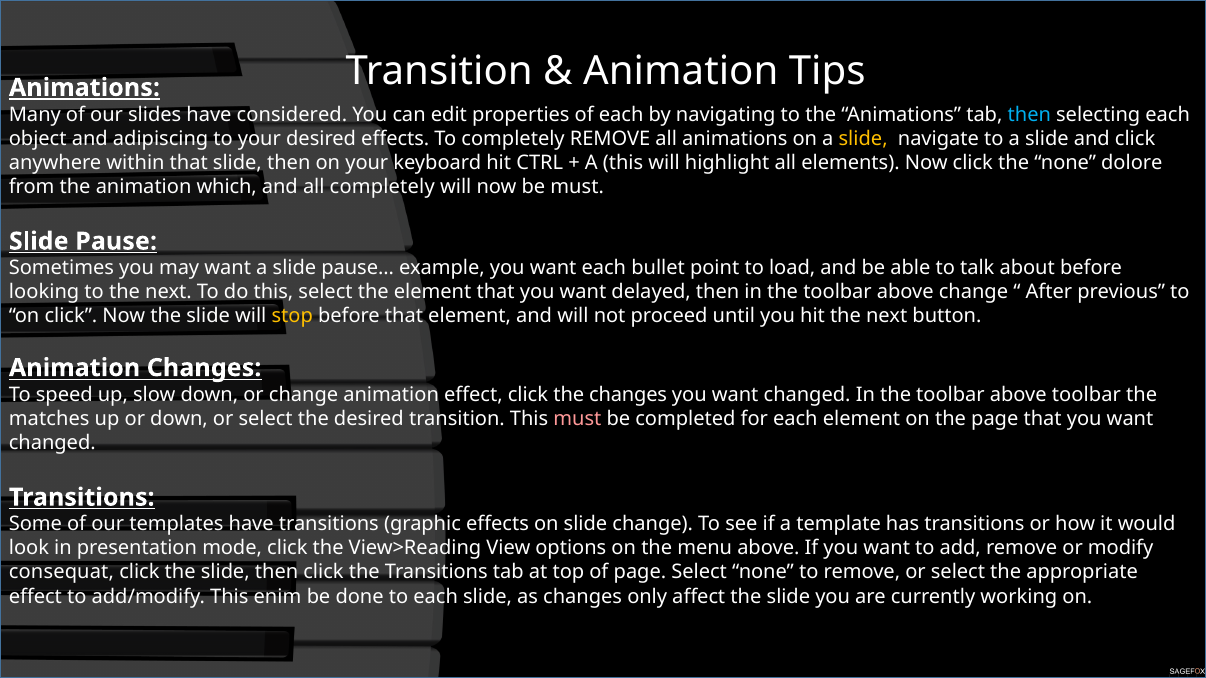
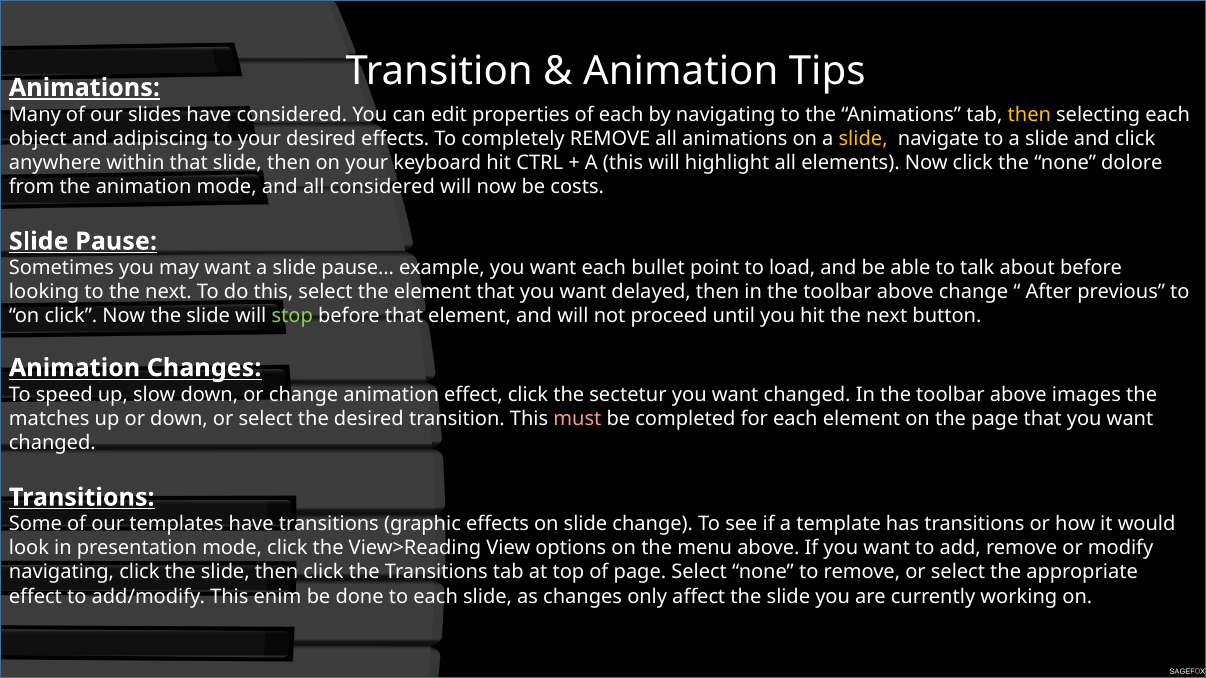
then at (1029, 114) colour: light blue -> yellow
animation which: which -> mode
all completely: completely -> considered
be must: must -> costs
stop colour: yellow -> light green
the changes: changes -> sectetur
above toolbar: toolbar -> images
consequat at (61, 573): consequat -> navigating
